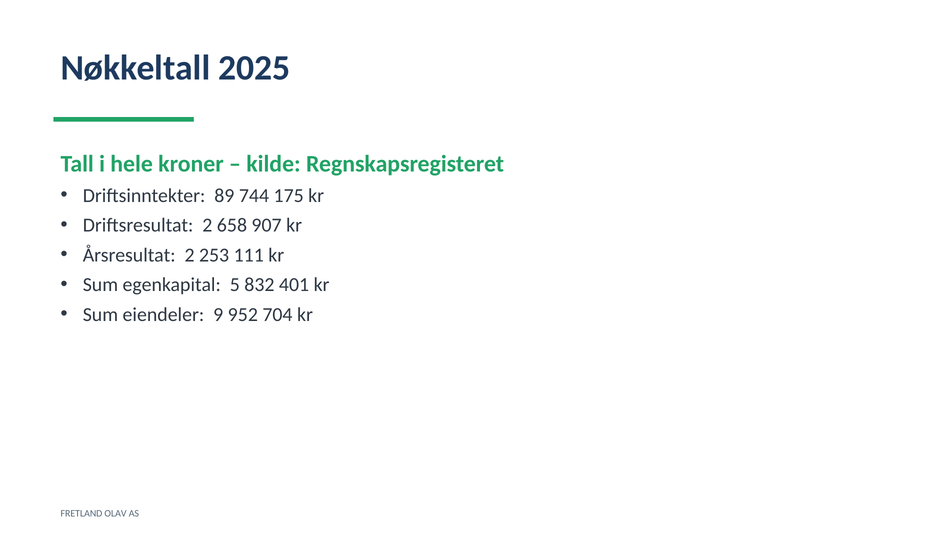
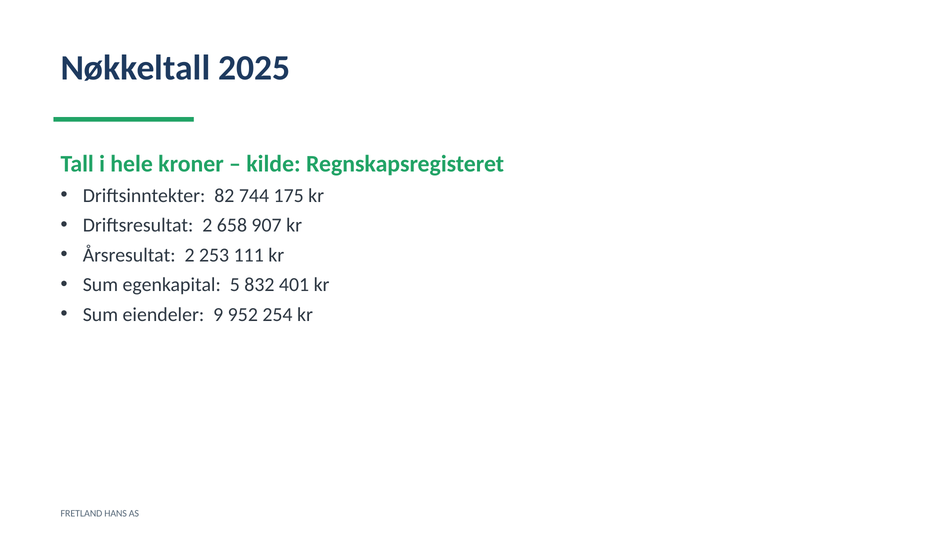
89: 89 -> 82
704: 704 -> 254
OLAV: OLAV -> HANS
